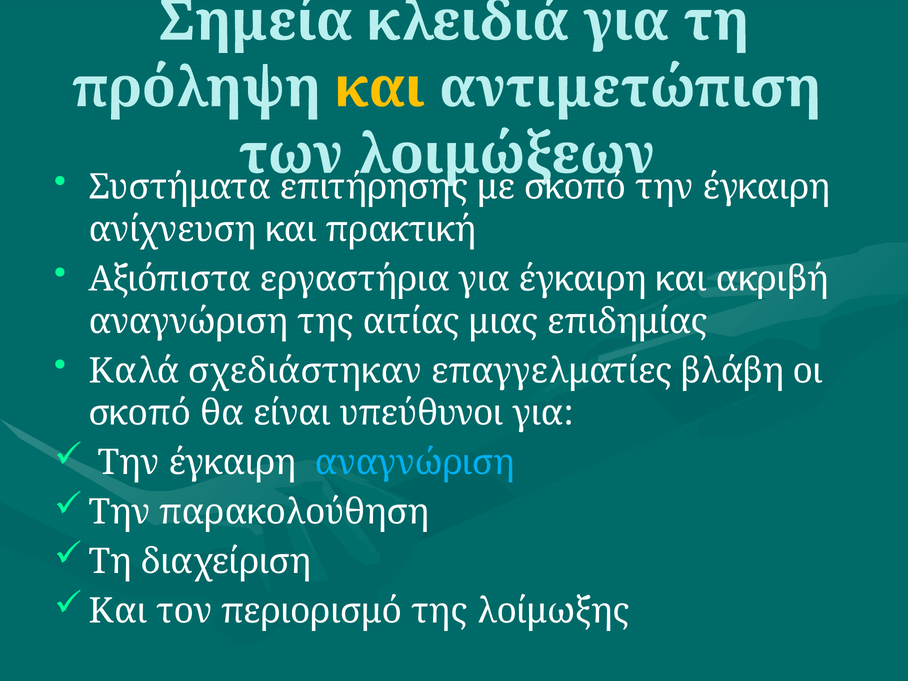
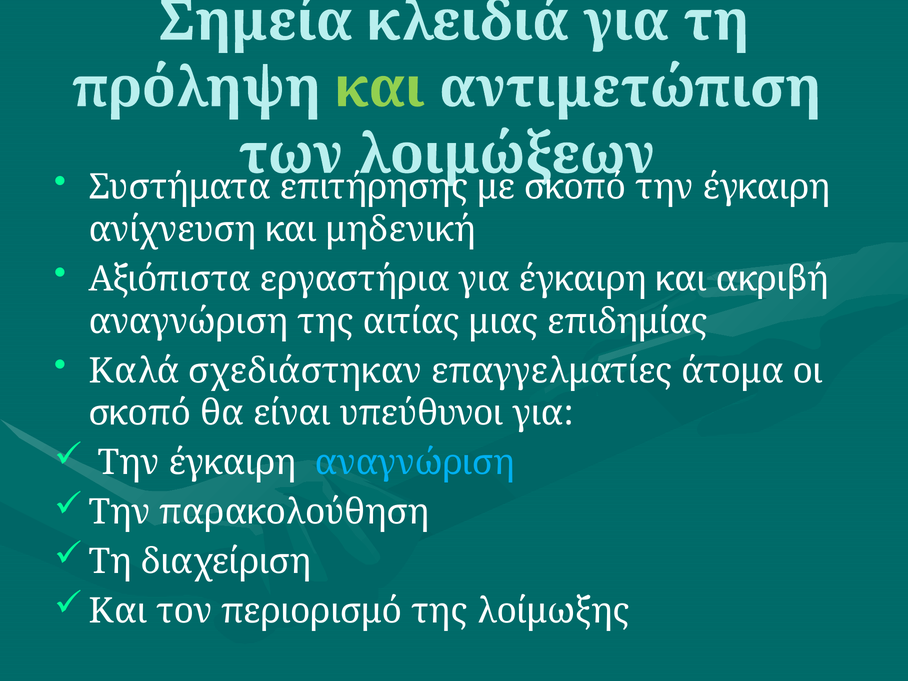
και at (380, 88) colour: yellow -> light green
πρακτική: πρακτική -> μηδενική
βλάβη: βλάβη -> άτομα
